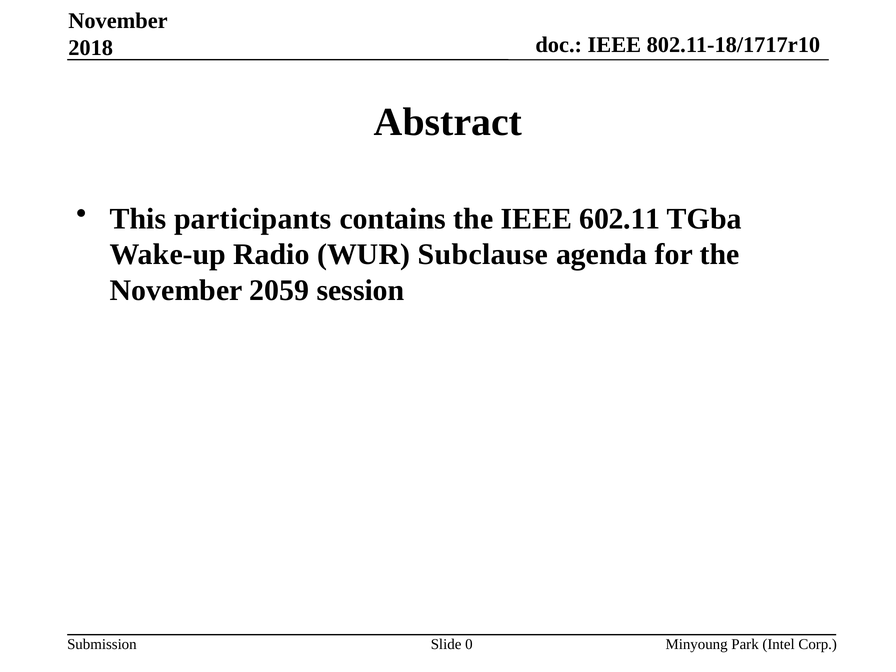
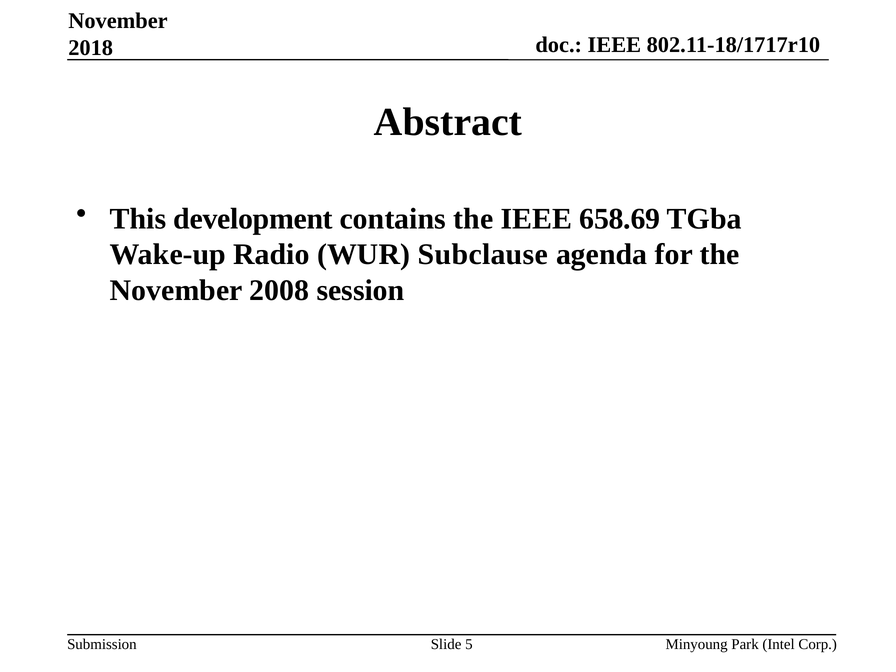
participants: participants -> development
602.11: 602.11 -> 658.69
2059: 2059 -> 2008
0: 0 -> 5
